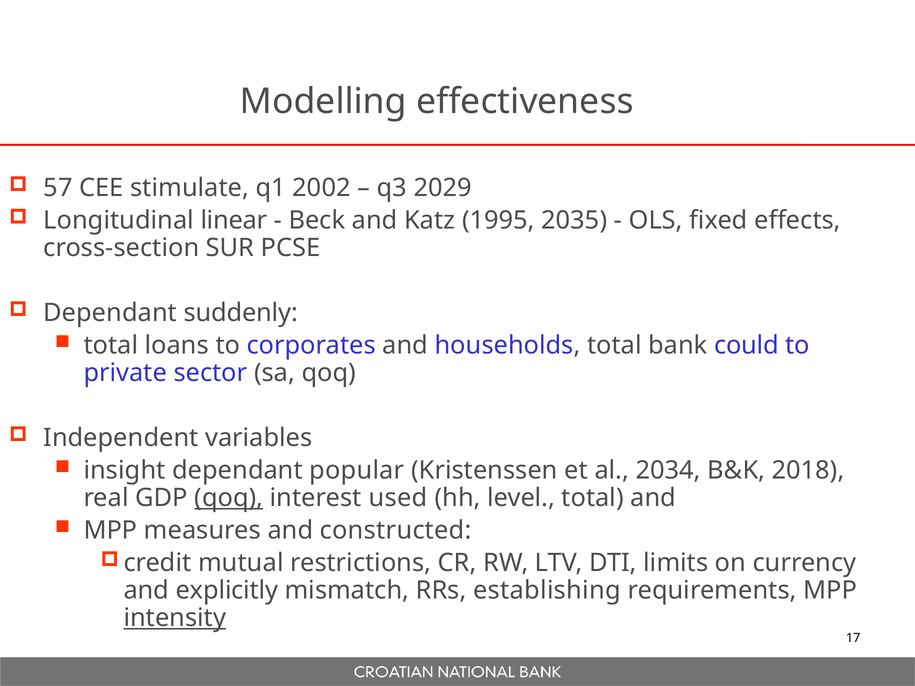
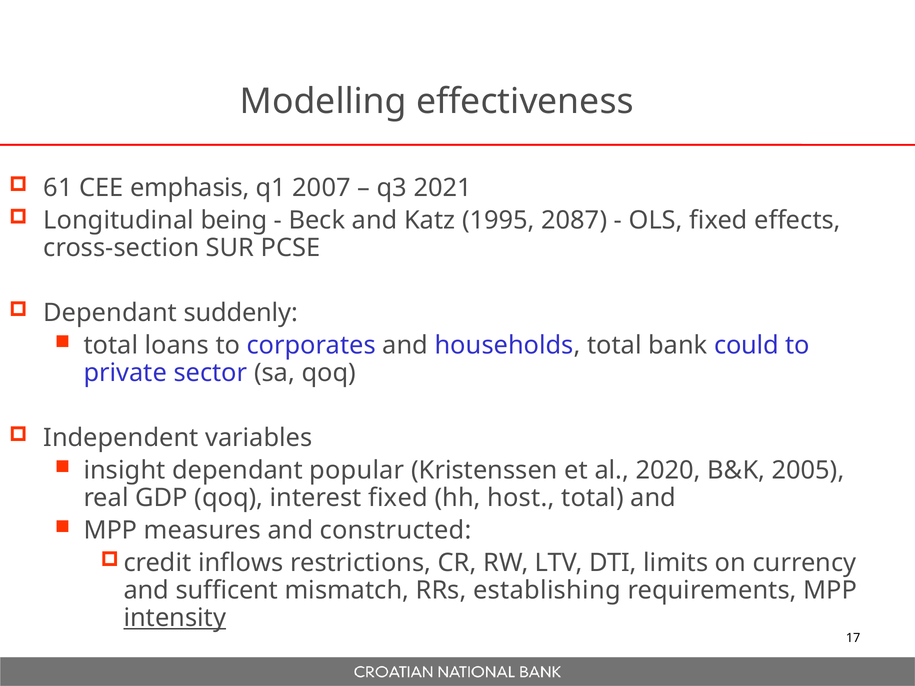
57: 57 -> 61
stimulate: stimulate -> emphasis
2002: 2002 -> 2007
2029: 2029 -> 2021
linear: linear -> being
2035: 2035 -> 2087
2034: 2034 -> 2020
2018: 2018 -> 2005
qoq at (229, 498) underline: present -> none
interest used: used -> fixed
level: level -> host
mutual: mutual -> inflows
explicitly: explicitly -> sufficent
